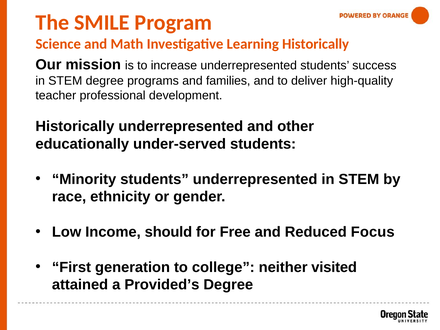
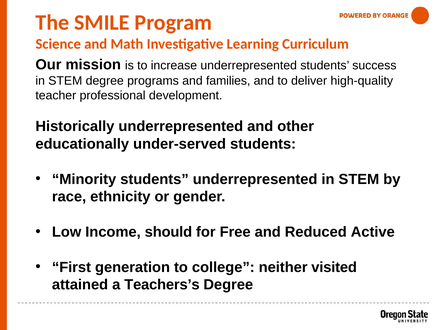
Learning Historically: Historically -> Curriculum
Focus: Focus -> Active
Provided’s: Provided’s -> Teachers’s
